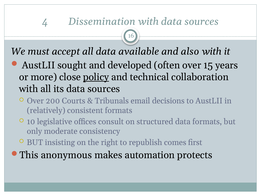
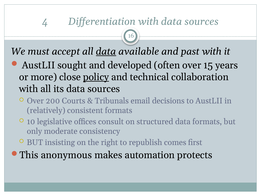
Dissemination: Dissemination -> Differentiation
data at (106, 51) underline: none -> present
also: also -> past
